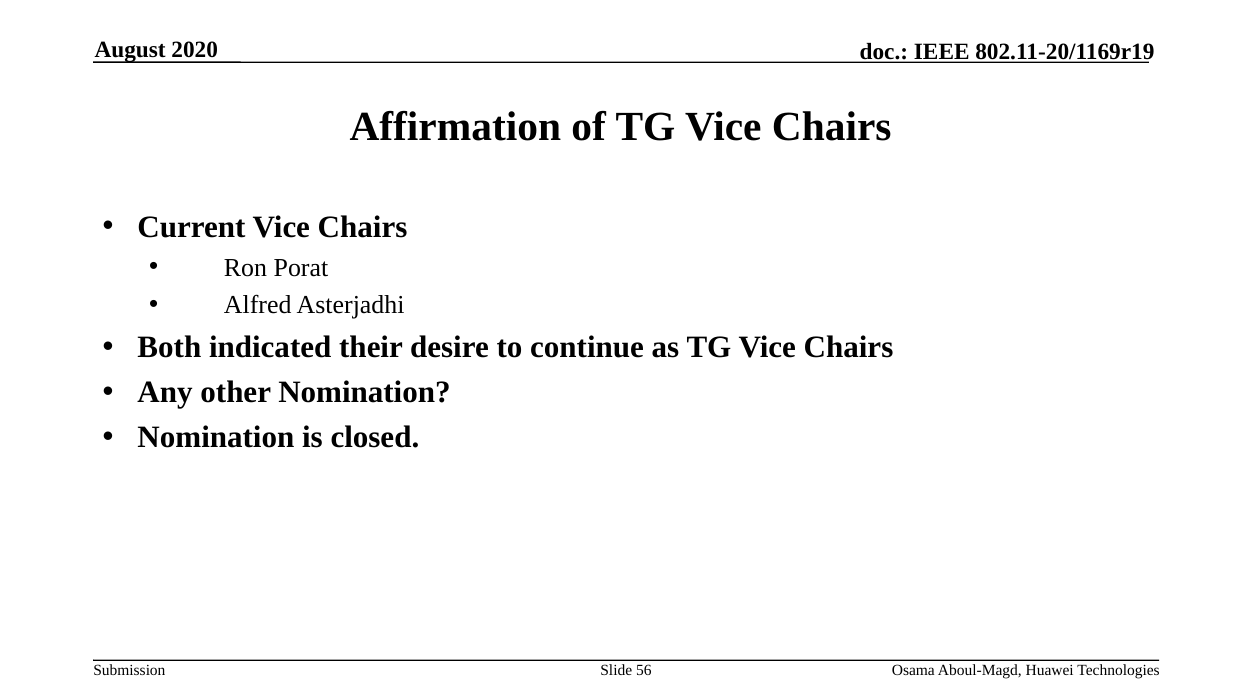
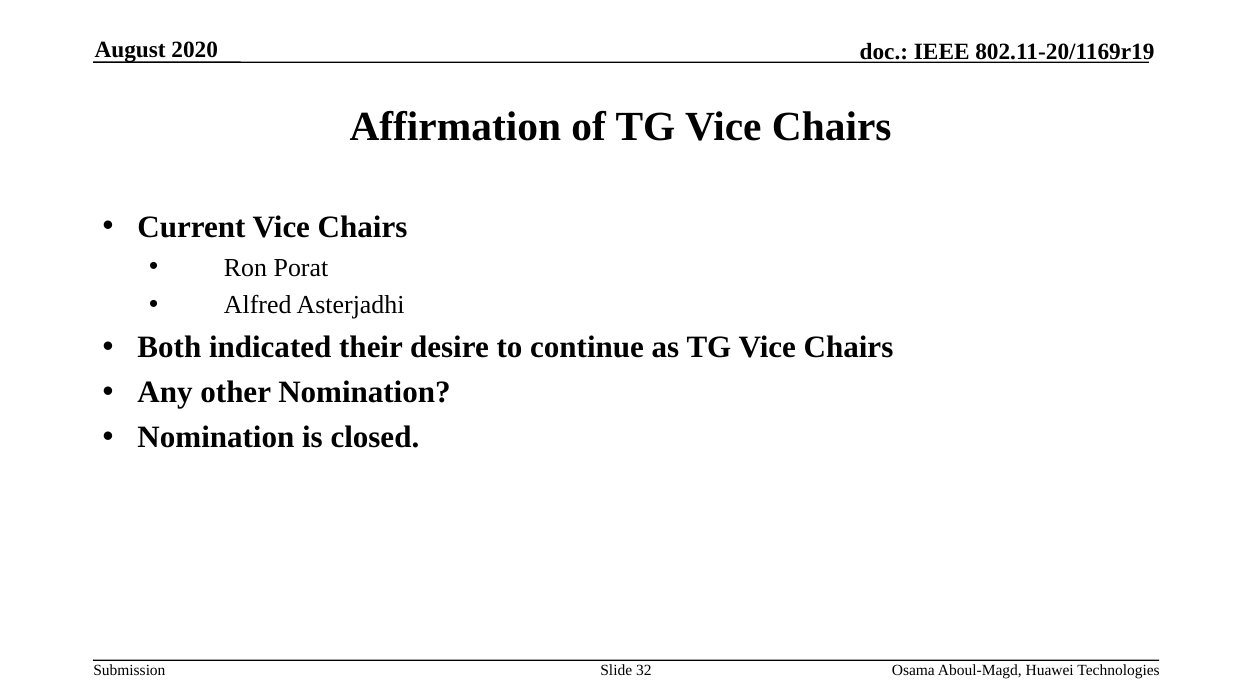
56: 56 -> 32
